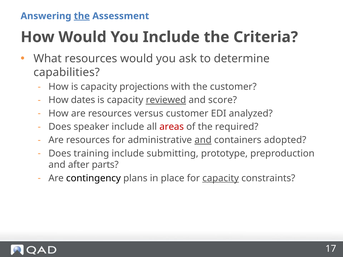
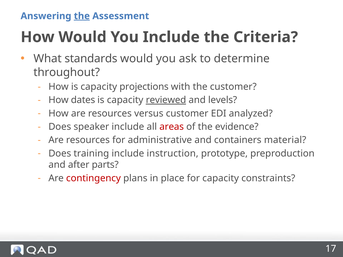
What resources: resources -> standards
capabilities: capabilities -> throughout
score: score -> levels
required: required -> evidence
and at (203, 140) underline: present -> none
adopted: adopted -> material
submitting: submitting -> instruction
contingency colour: black -> red
capacity at (221, 178) underline: present -> none
